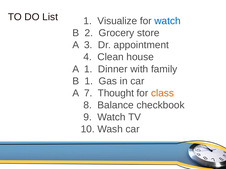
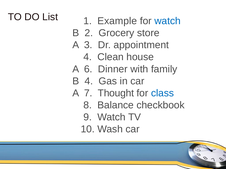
Visualize: Visualize -> Example
A 1: 1 -> 6
B 1: 1 -> 4
class colour: orange -> blue
